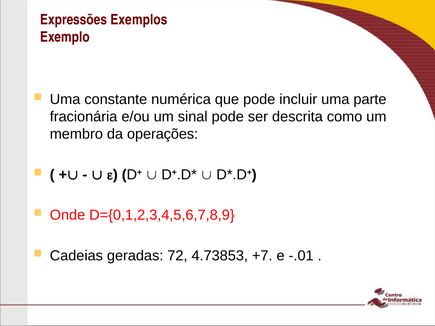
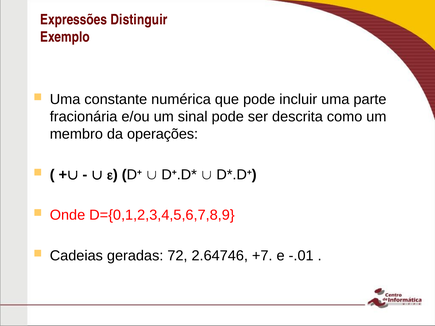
Exemplos: Exemplos -> Distinguir
4.73853: 4.73853 -> 2.64746
